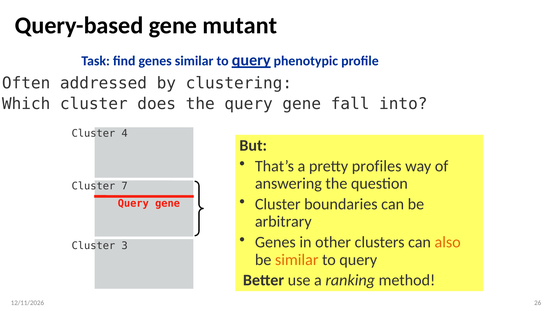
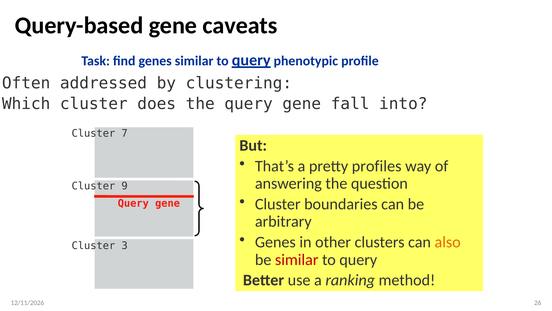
mutant: mutant -> caveats
4: 4 -> 7
7: 7 -> 9
similar at (297, 259) colour: orange -> red
